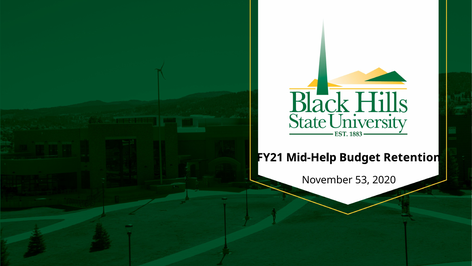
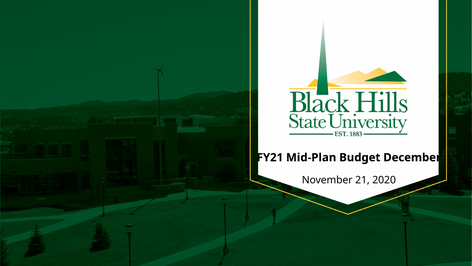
Mid-Help: Mid-Help -> Mid-Plan
Retention: Retention -> December
53: 53 -> 21
